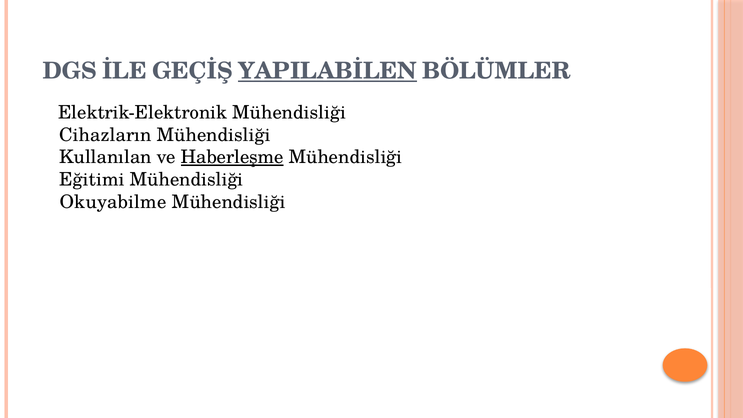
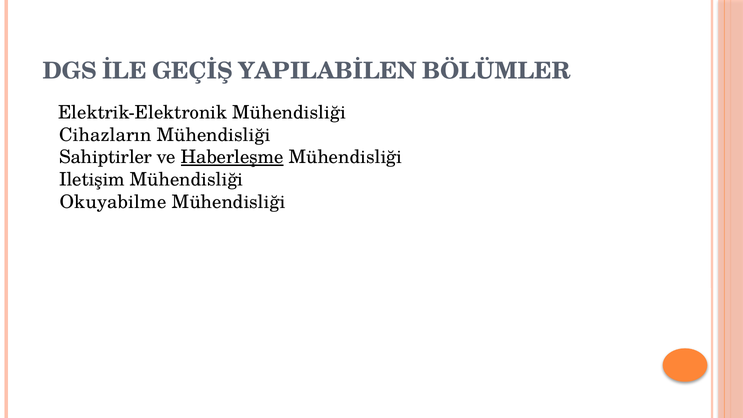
YAPILABİLEN underline: present -> none
Kullanılan: Kullanılan -> Sahiptirler
Eğitimi: Eğitimi -> Iletişim
